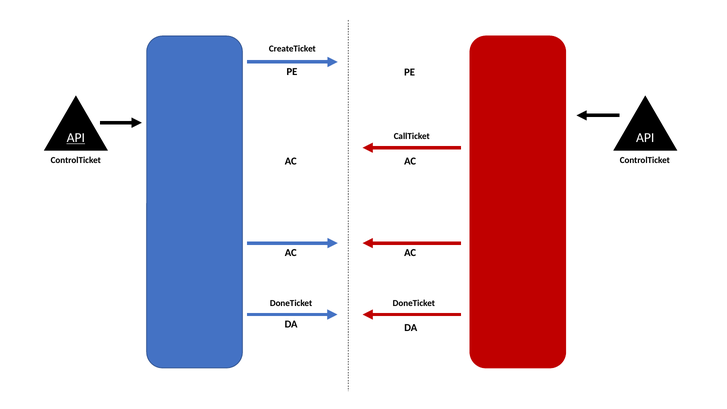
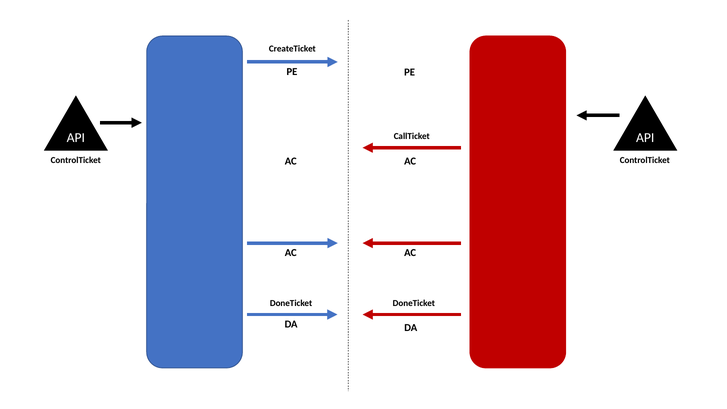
API at (76, 138) underline: present -> none
